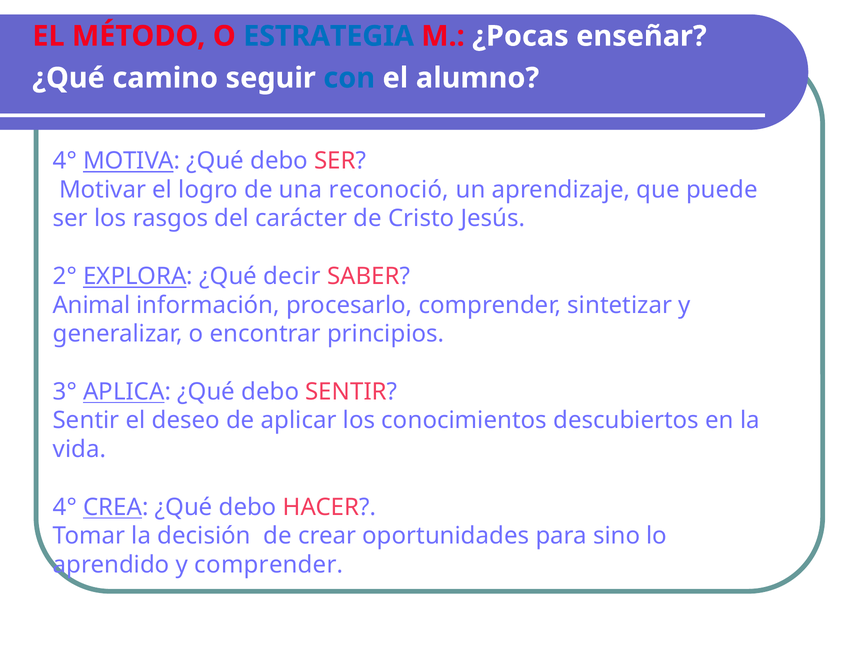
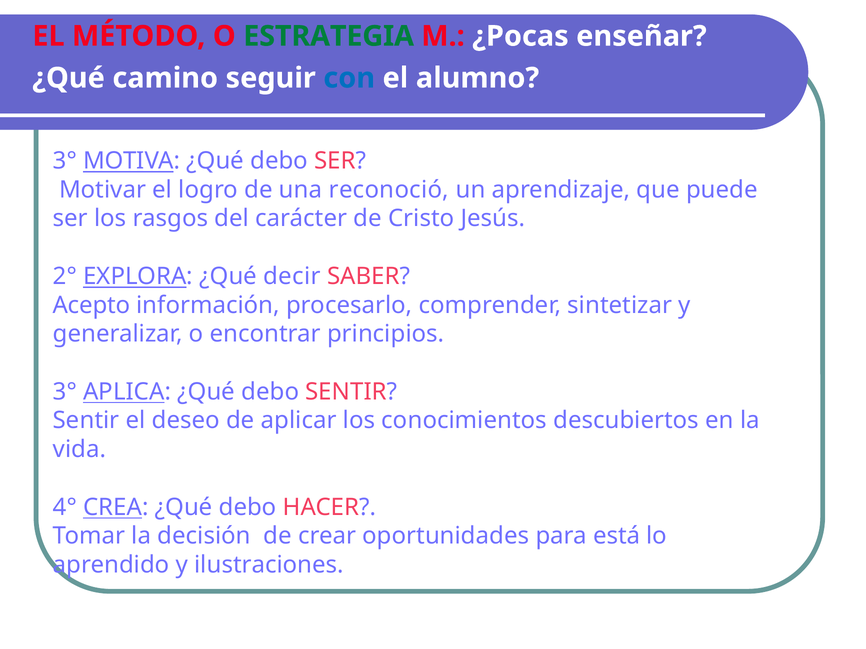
ESTRATEGIA colour: blue -> green
4° at (65, 161): 4° -> 3°
Animal: Animal -> Acepto
sino: sino -> está
y comprender: comprender -> ilustraciones
